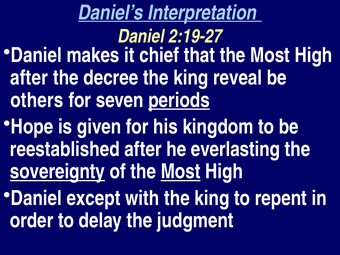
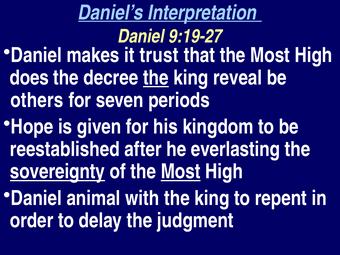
2:19-27: 2:19-27 -> 9:19-27
chief: chief -> trust
after at (29, 78): after -> does
the at (156, 78) underline: none -> present
periods underline: present -> none
except: except -> animal
